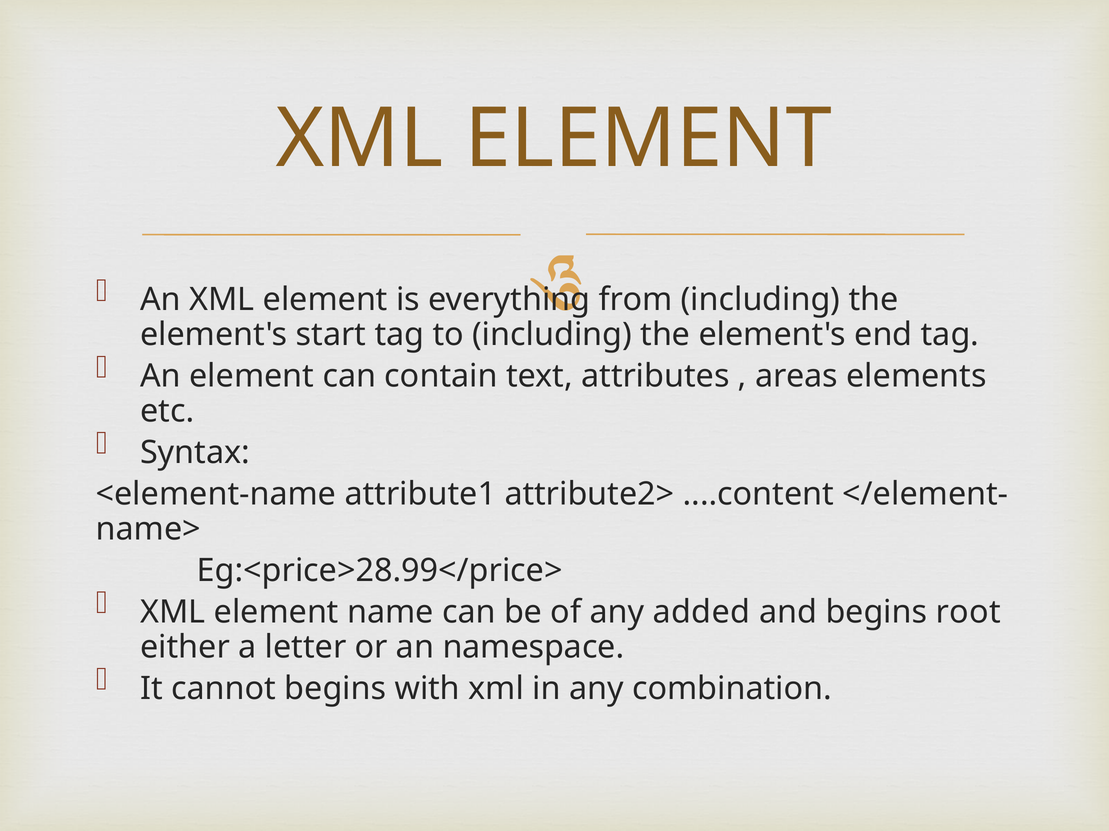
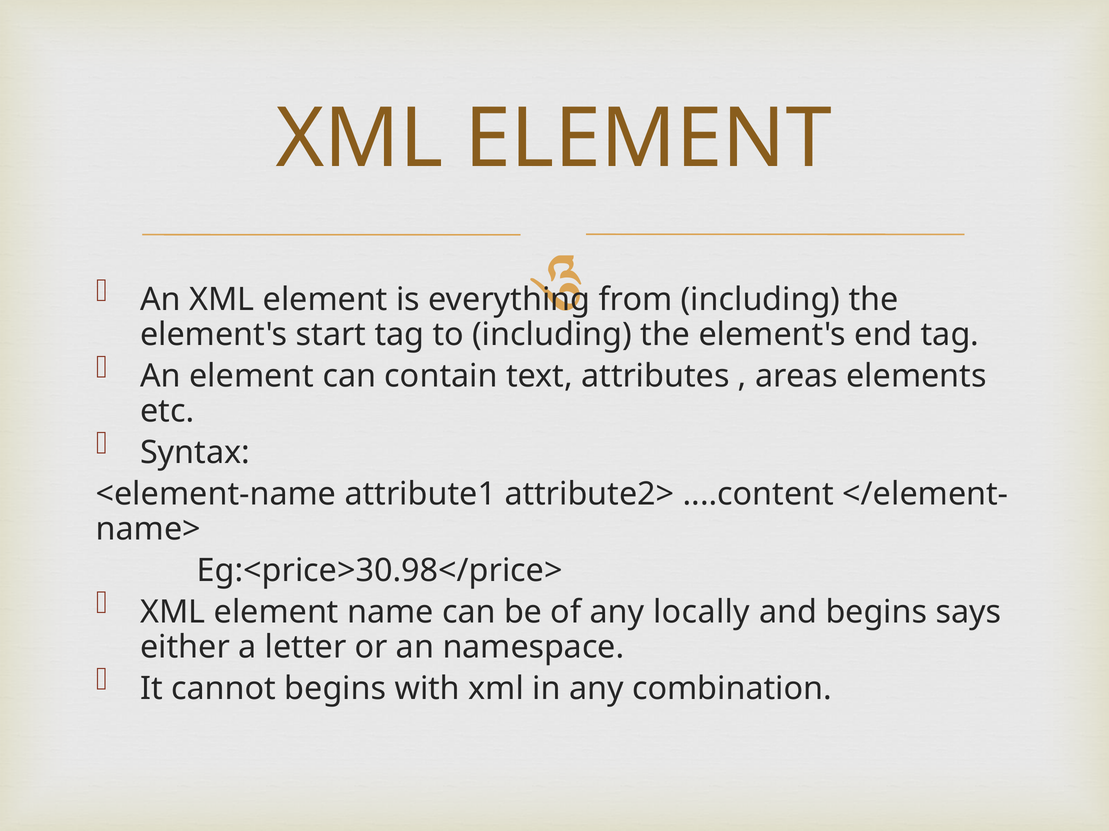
Eg:<price>28.99</price>: Eg:<price>28.99</price> -> Eg:<price>30.98</price>
added: added -> locally
root: root -> says
